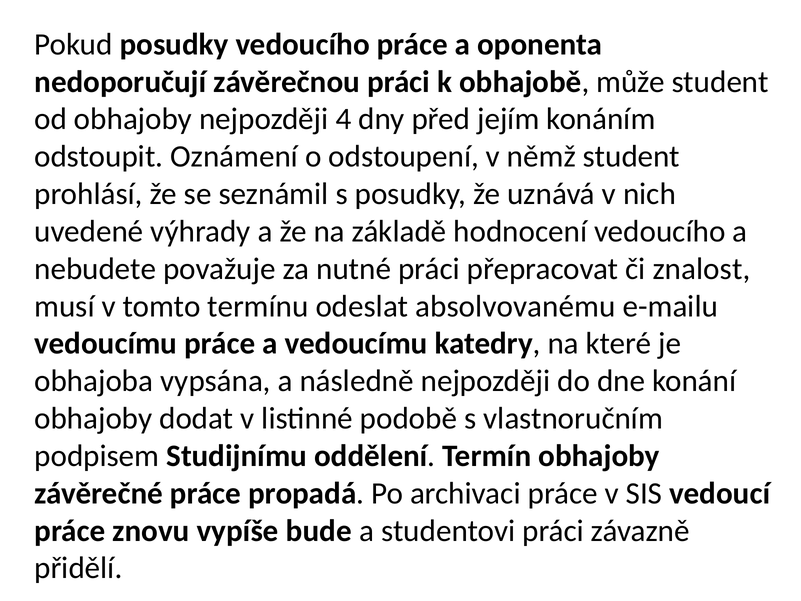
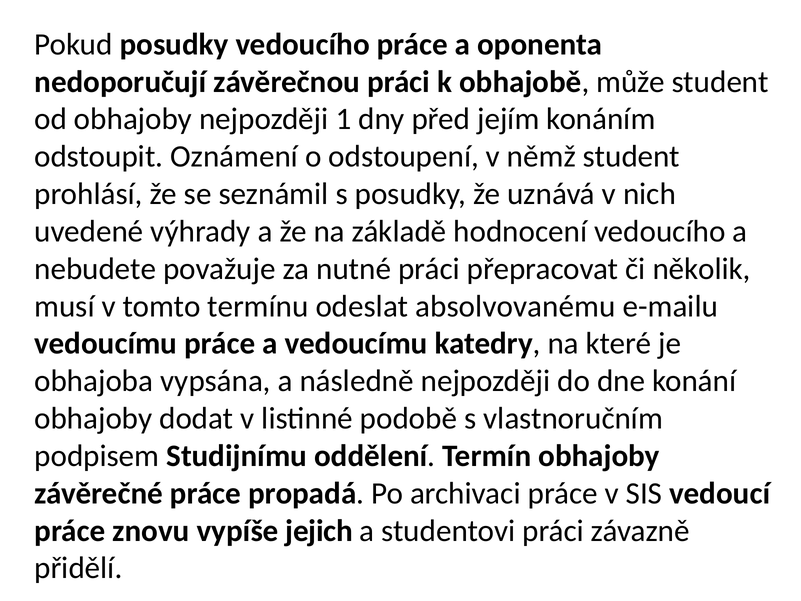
4: 4 -> 1
znalost: znalost -> několik
bude: bude -> jejich
